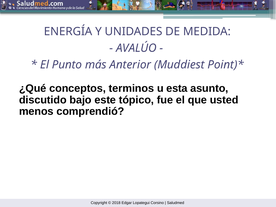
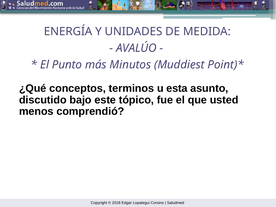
Anterior: Anterior -> Minutos
